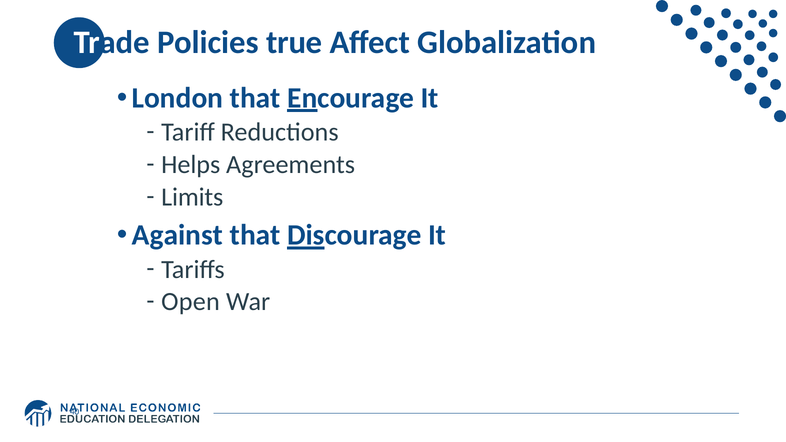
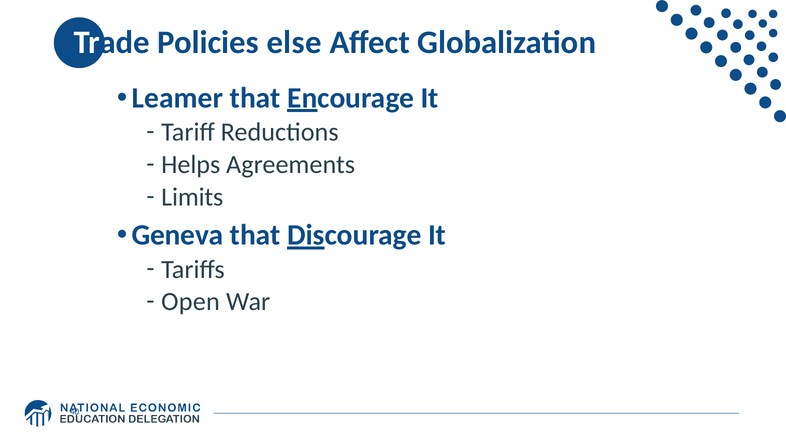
true: true -> else
London: London -> Leamer
Against: Against -> Geneva
